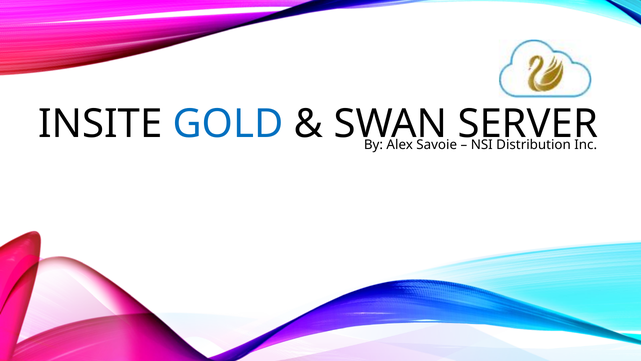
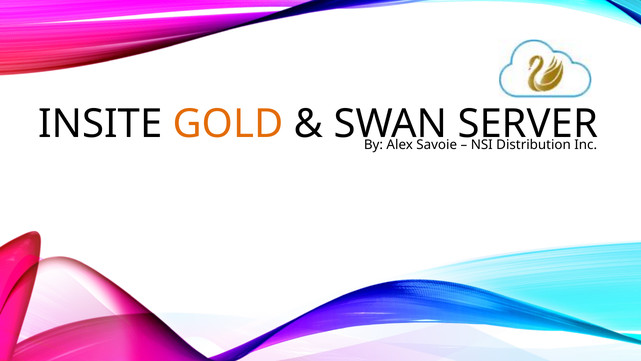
GOLD colour: blue -> orange
